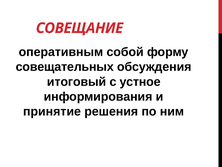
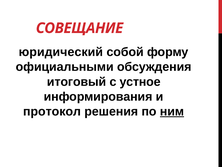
оперативным: оперативным -> юридический
совещательных: совещательных -> официальными
принятие: принятие -> протокол
ним underline: none -> present
